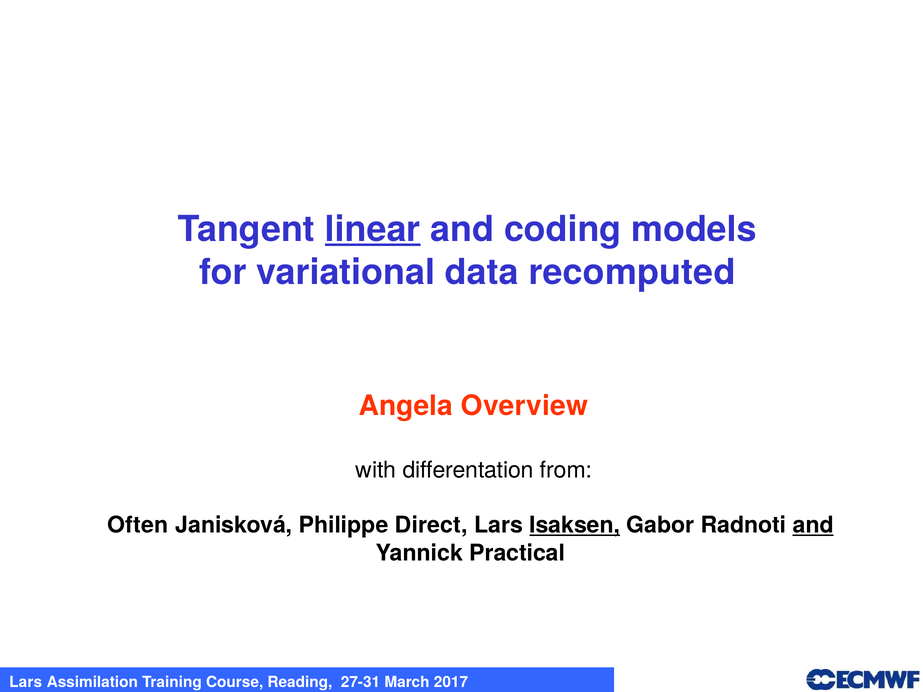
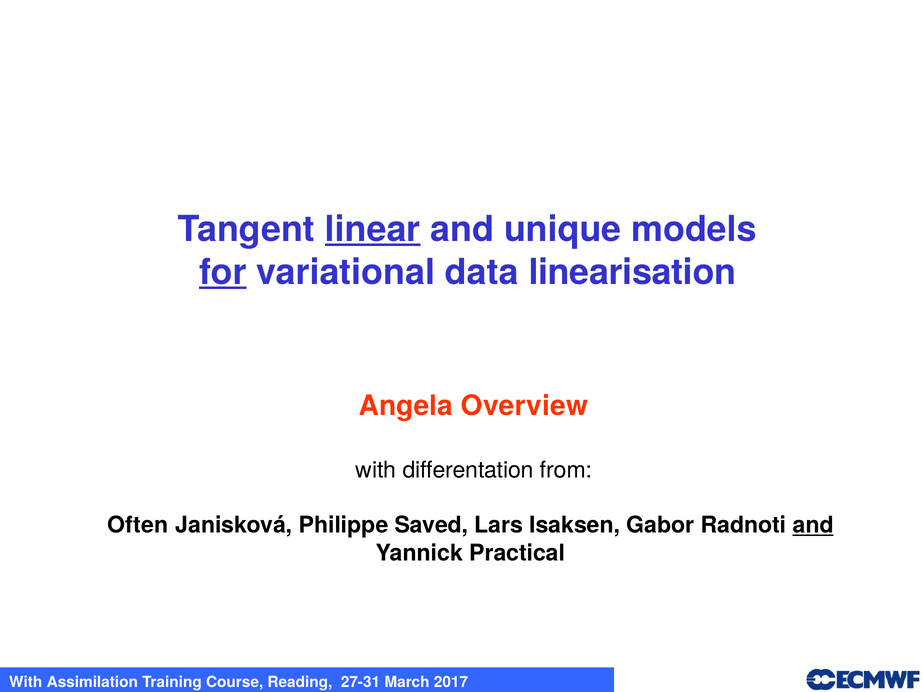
coding: coding -> unique
for underline: none -> present
recomputed: recomputed -> linearisation
Direct: Direct -> Saved
Isaksen underline: present -> none
Lars at (26, 682): Lars -> With
